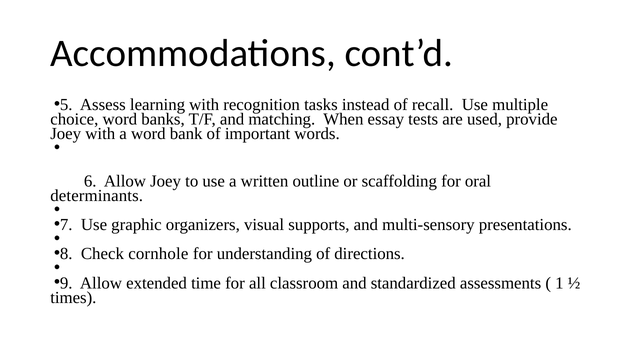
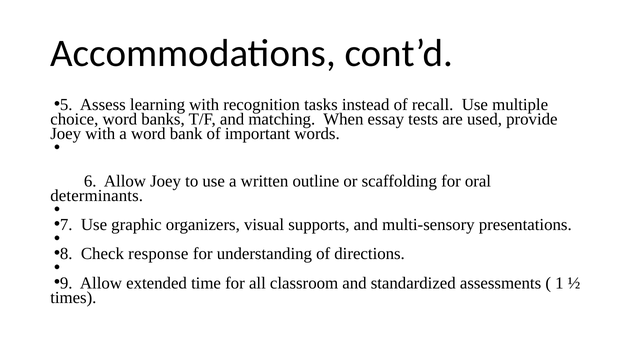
cornhole: cornhole -> response
